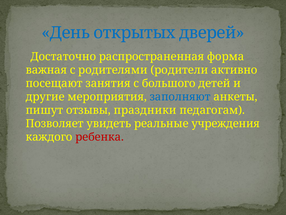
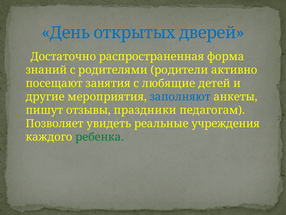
важная: важная -> знаний
большого: большого -> любящие
ребенка colour: red -> green
